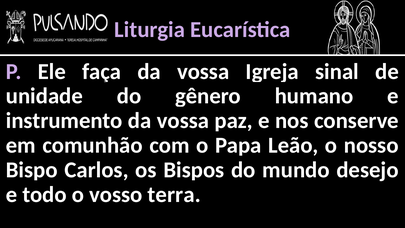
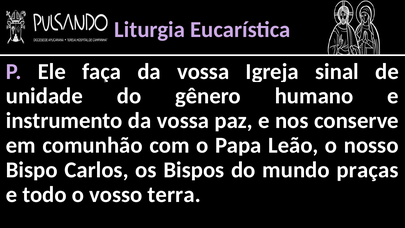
desejo: desejo -> praças
